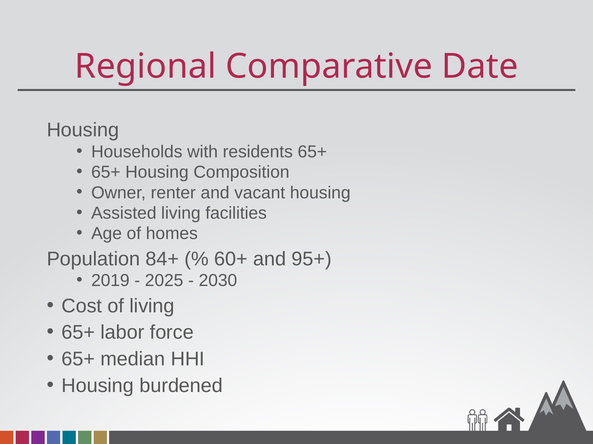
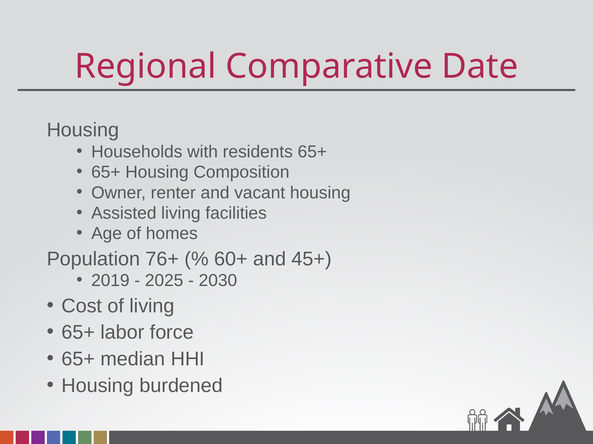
84+: 84+ -> 76+
95+: 95+ -> 45+
